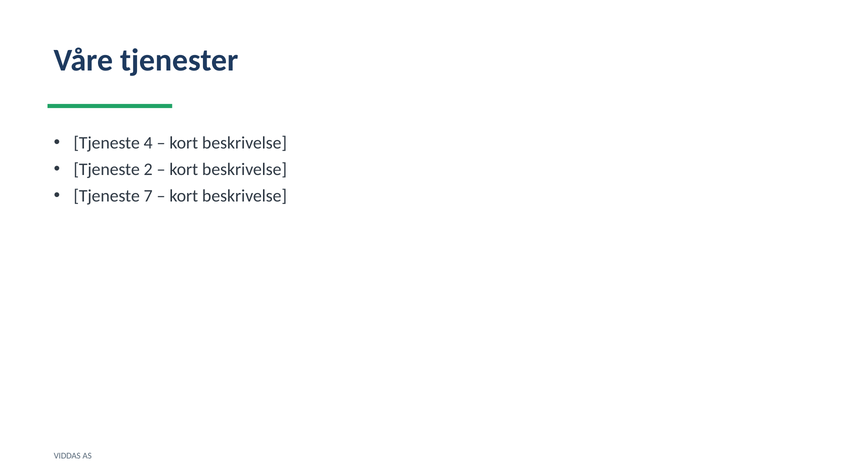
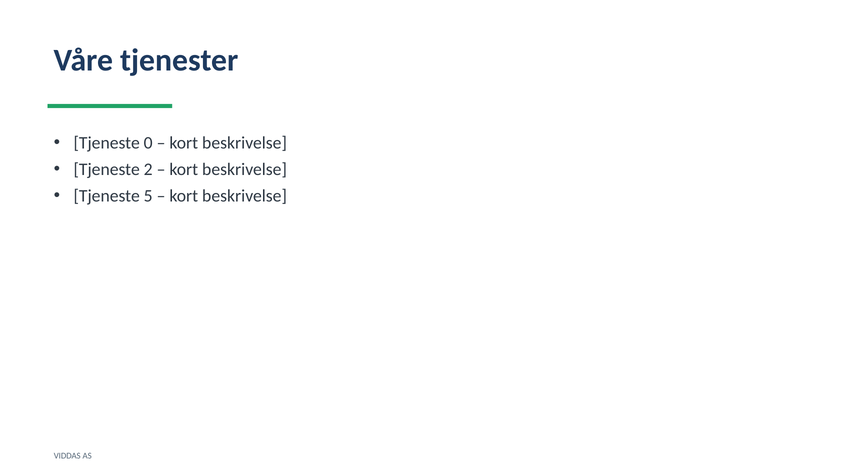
4: 4 -> 0
7: 7 -> 5
